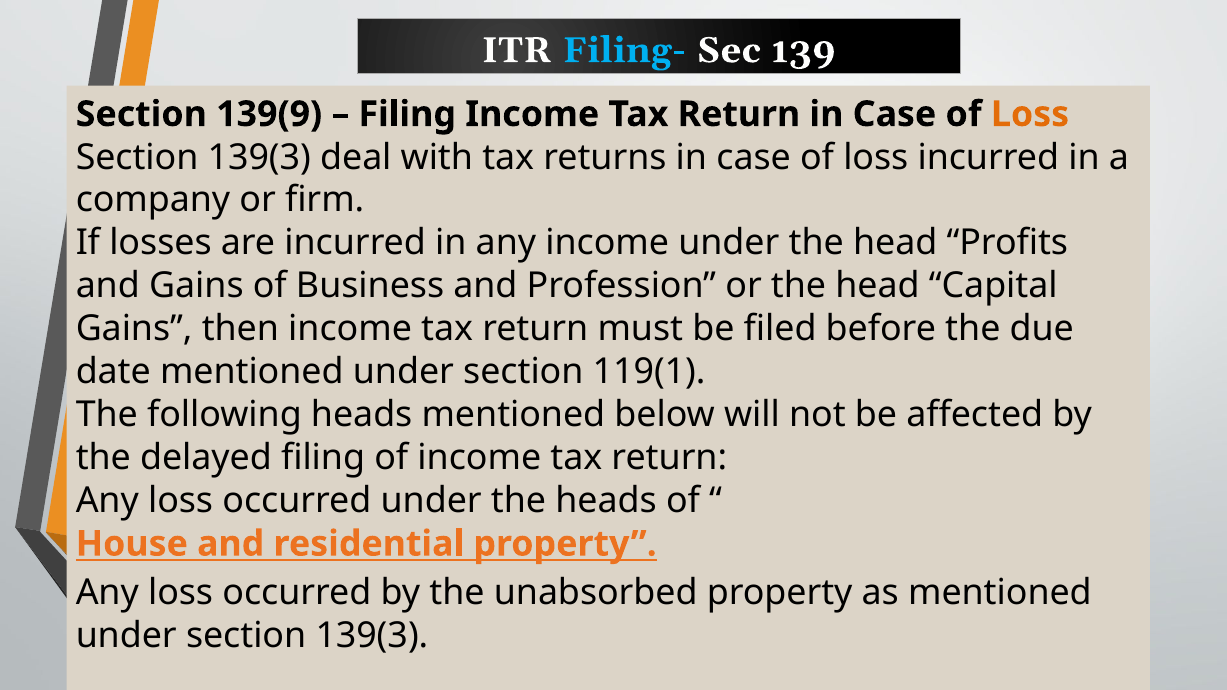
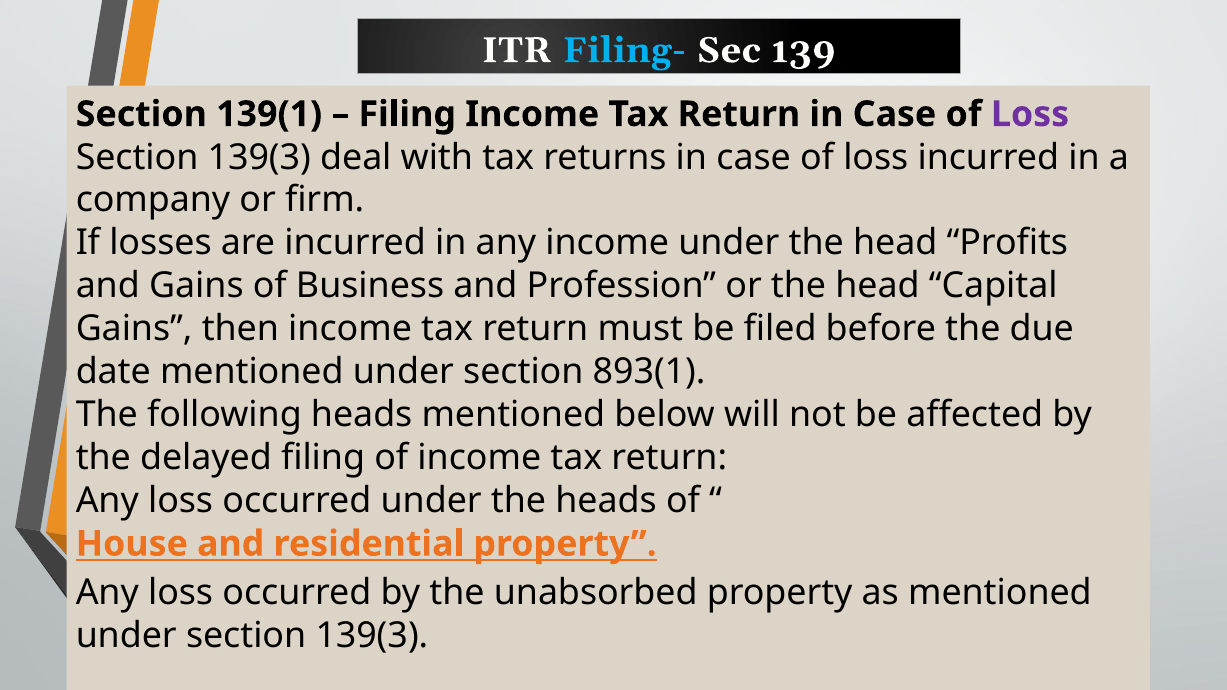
139(9: 139(9 -> 139(1
Loss at (1030, 114) colour: orange -> purple
119(1: 119(1 -> 893(1
